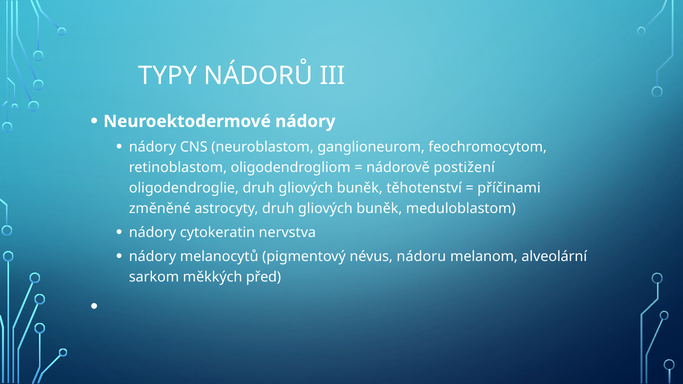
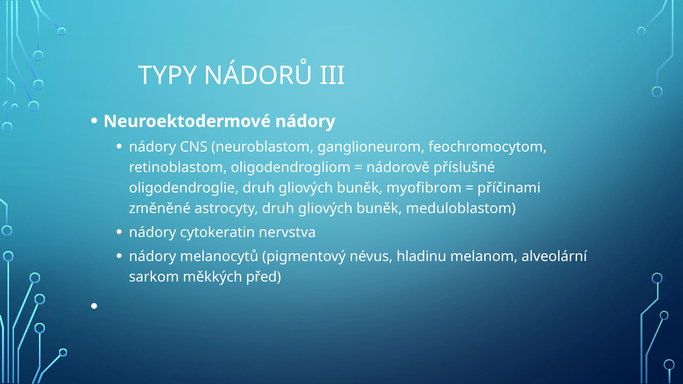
postižení: postižení -> příslušné
těhotenství: těhotenství -> myofibrom
nádoru: nádoru -> hladinu
